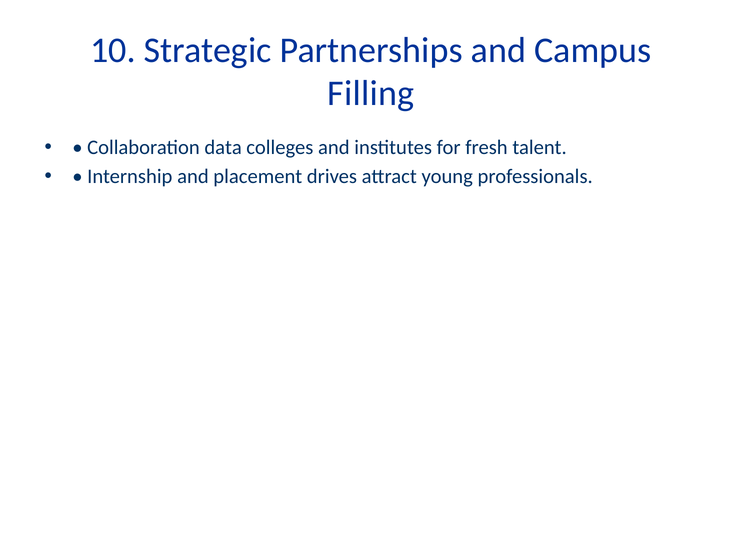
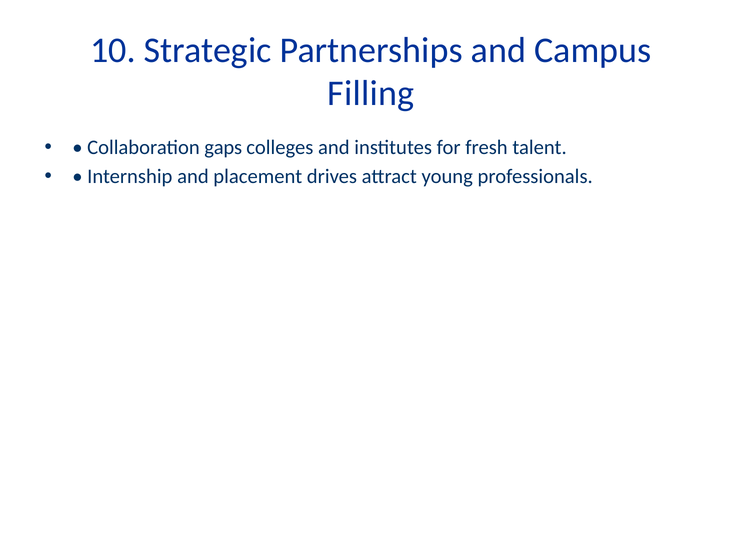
data: data -> gaps
